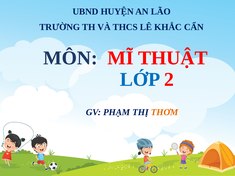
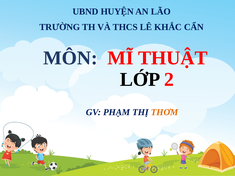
LỚP colour: blue -> black
